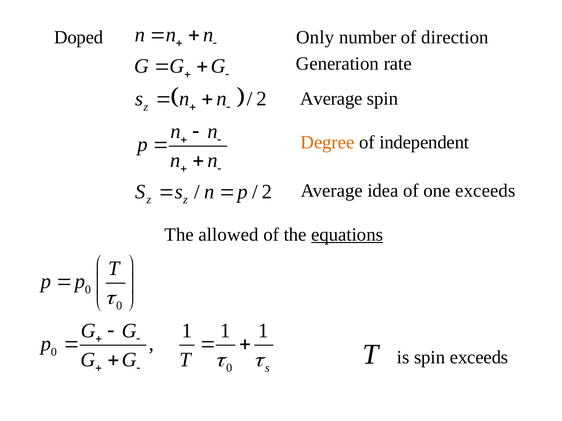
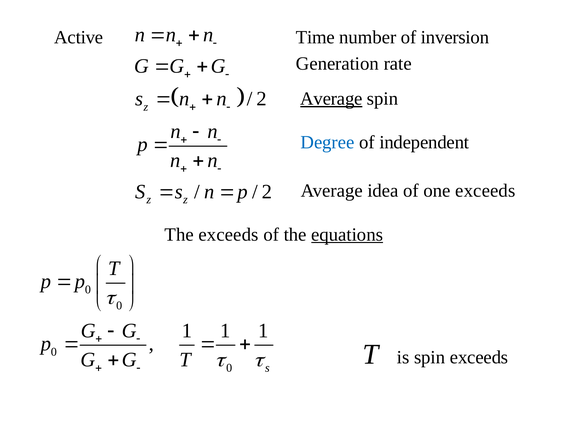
Doped: Doped -> Active
Only: Only -> Time
direction: direction -> inversion
Average at (331, 99) underline: none -> present
Degree colour: orange -> blue
The allowed: allowed -> exceeds
